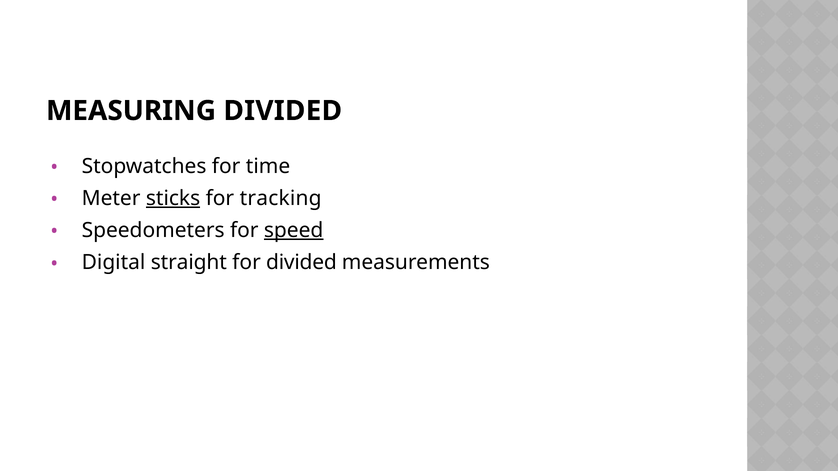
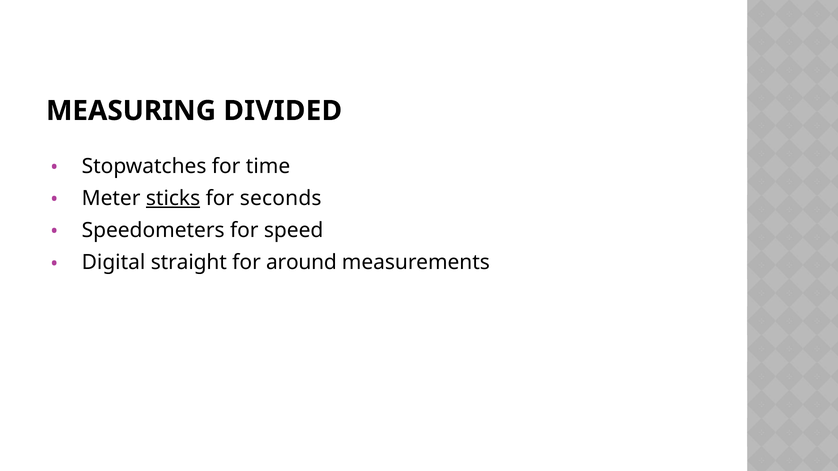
tracking: tracking -> seconds
speed underline: present -> none
for divided: divided -> around
